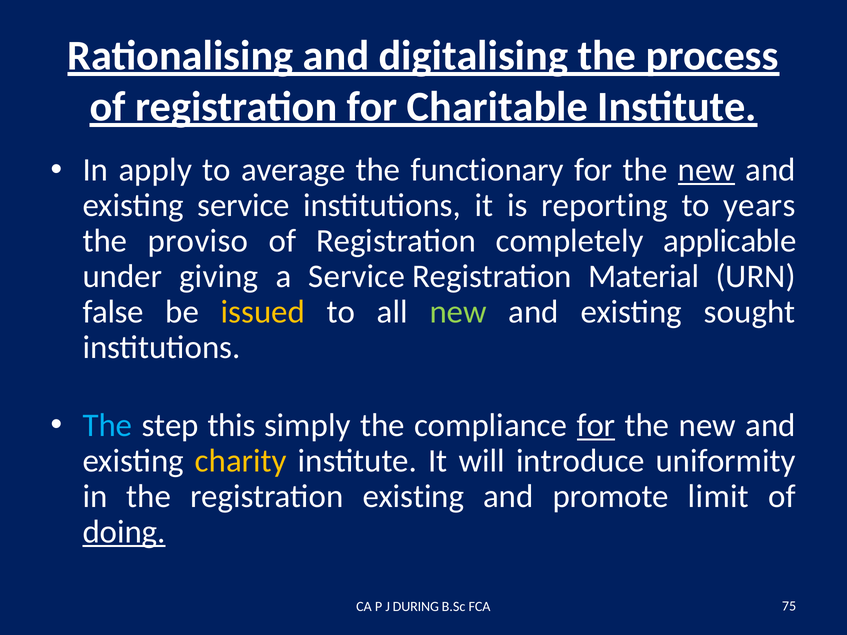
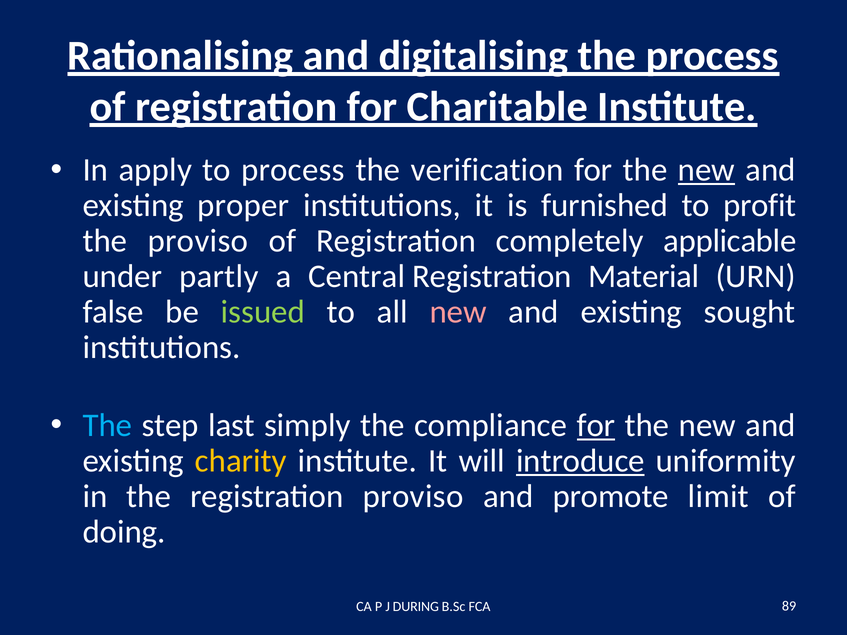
to average: average -> process
functionary: functionary -> verification
existing service: service -> proper
reporting: reporting -> furnished
years: years -> profit
giving: giving -> partly
a Service: Service -> Central
issued colour: yellow -> light green
new at (458, 312) colour: light green -> pink
this: this -> last
introduce underline: none -> present
registration existing: existing -> proviso
doing underline: present -> none
75: 75 -> 89
